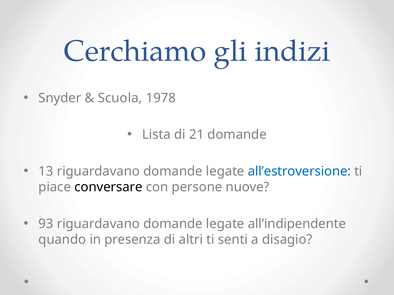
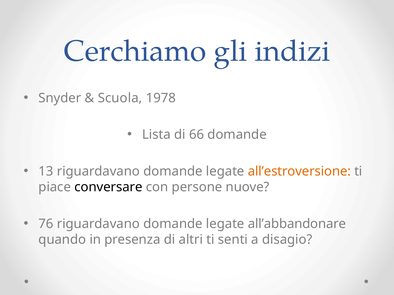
21: 21 -> 66
all’estroversione colour: blue -> orange
93: 93 -> 76
all’indipendente: all’indipendente -> all’abbandonare
